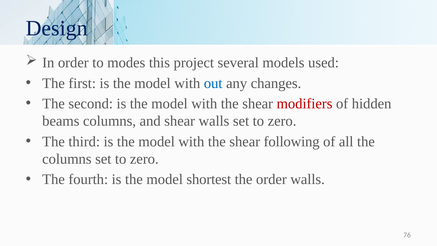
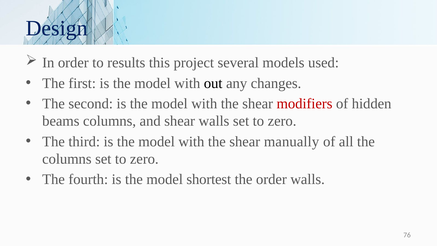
modes: modes -> results
out colour: blue -> black
following: following -> manually
